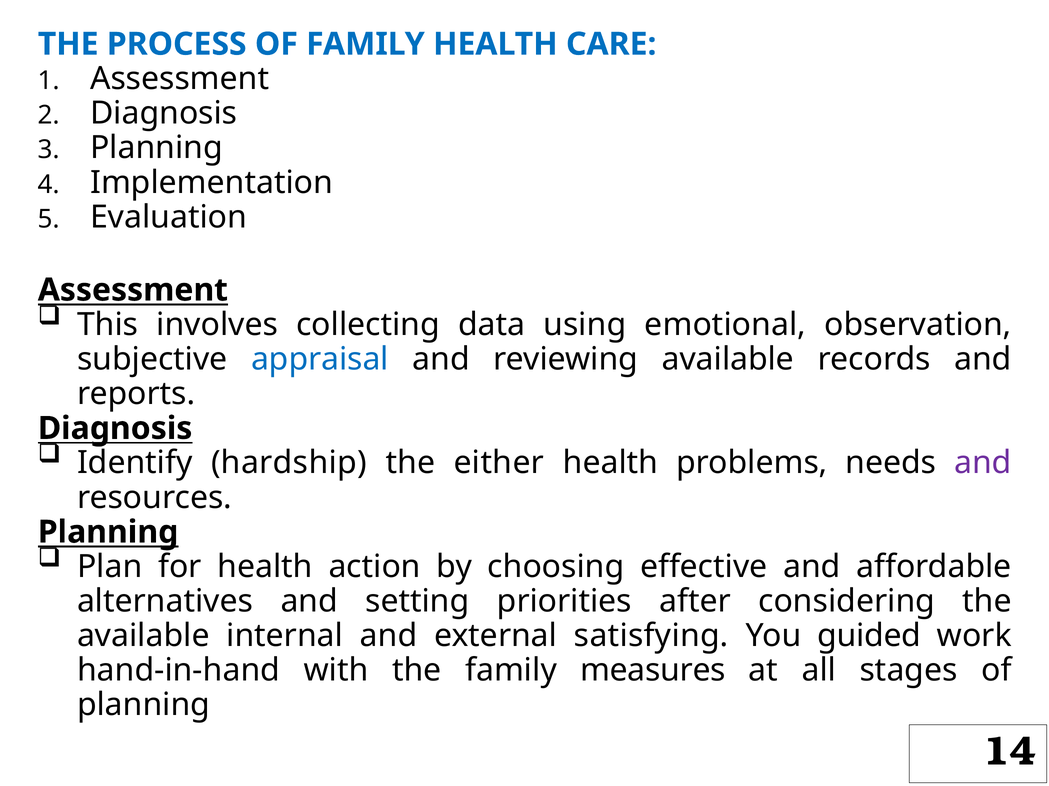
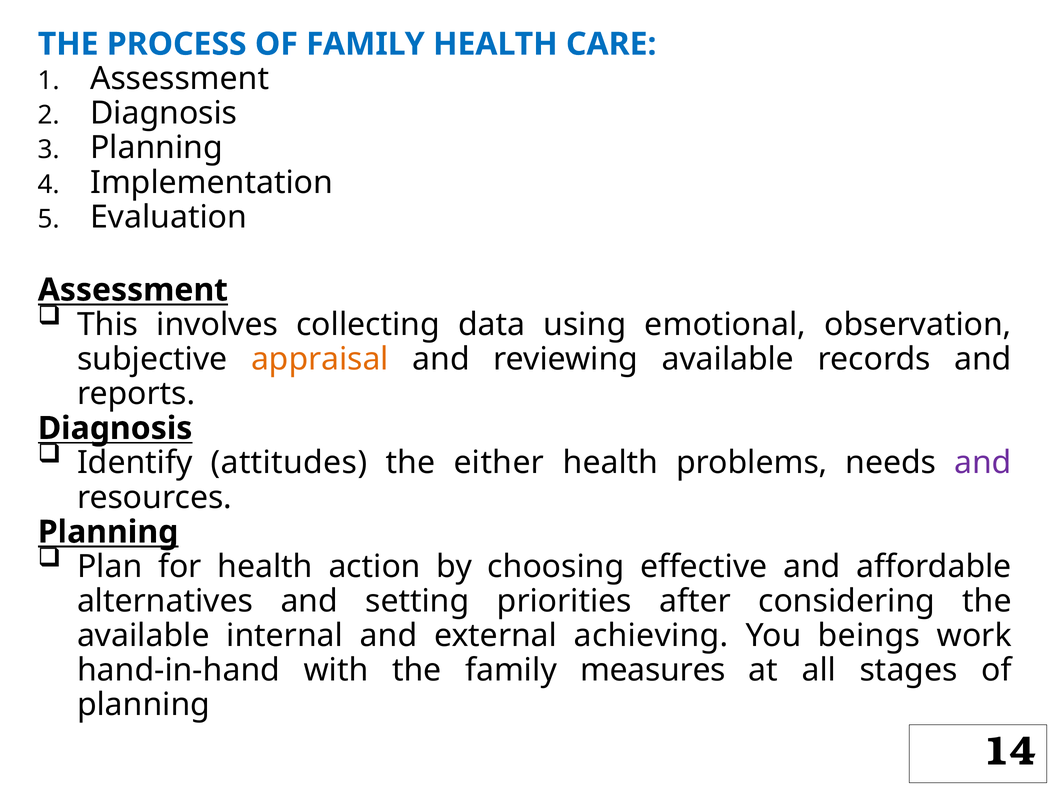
appraisal colour: blue -> orange
hardship: hardship -> attitudes
satisfying: satisfying -> achieving
guided: guided -> beings
